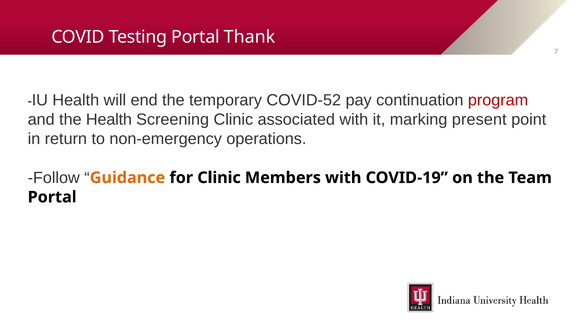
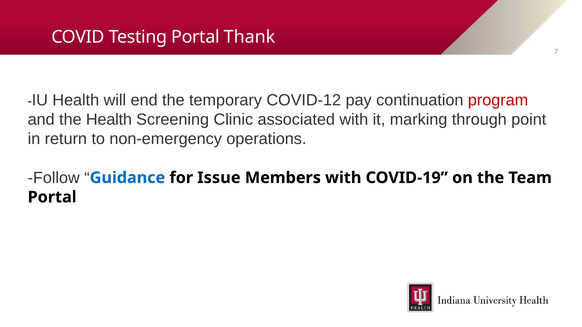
COVID-52: COVID-52 -> COVID-12
present: present -> through
Guidance colour: orange -> blue
for Clinic: Clinic -> Issue
